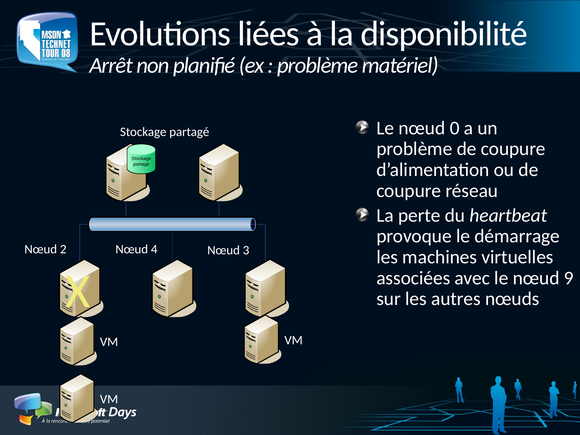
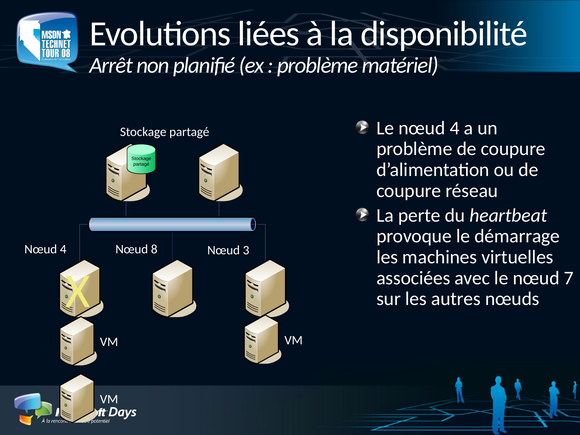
Le nœud 0: 0 -> 4
2 at (63, 249): 2 -> 4
4: 4 -> 8
9: 9 -> 7
